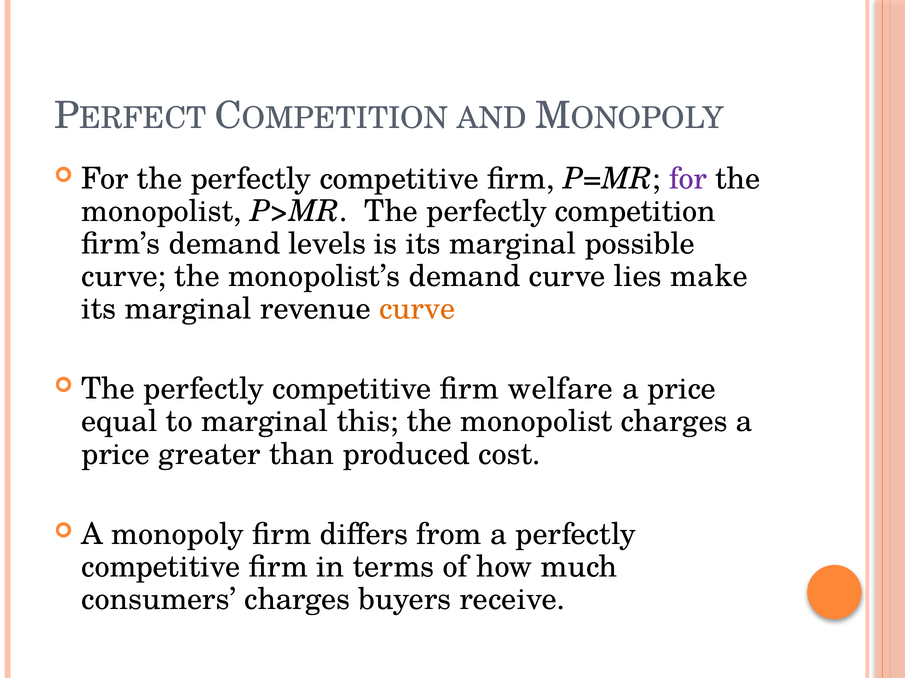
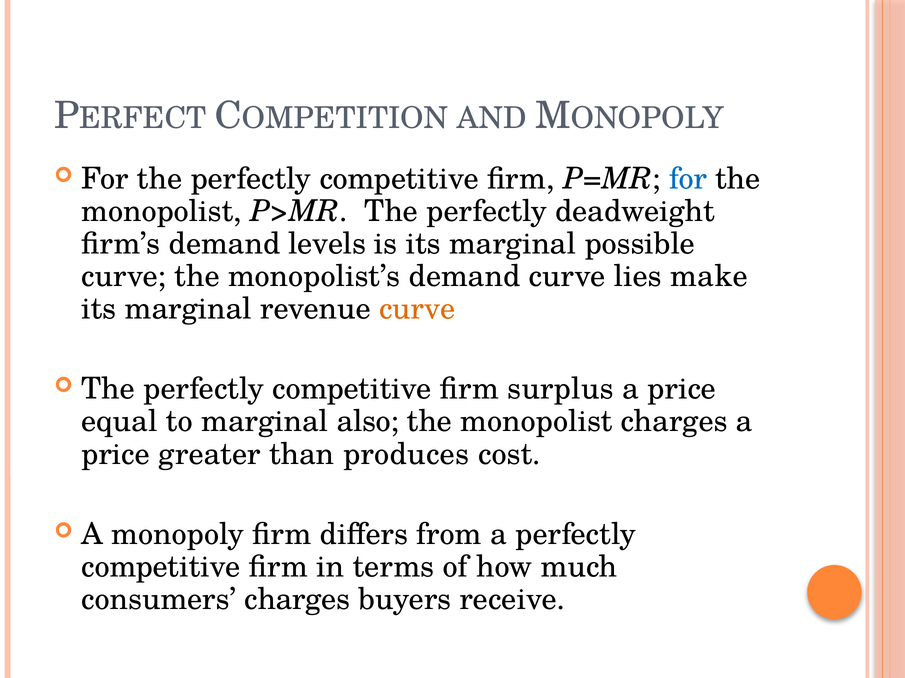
for at (688, 179) colour: purple -> blue
competition: competition -> deadweight
welfare: welfare -> surplus
this: this -> also
produced: produced -> produces
